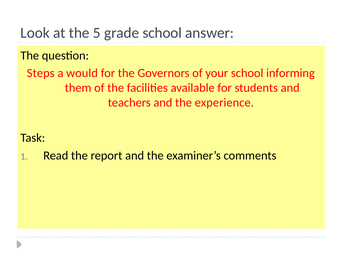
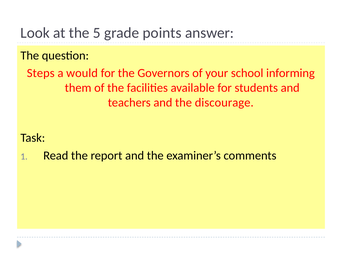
grade school: school -> points
experience: experience -> discourage
